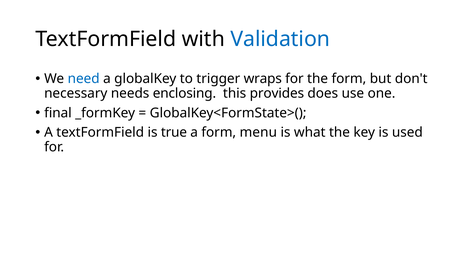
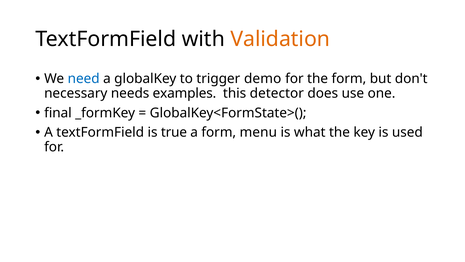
Validation colour: blue -> orange
wraps: wraps -> demo
enclosing: enclosing -> examples
provides: provides -> detector
